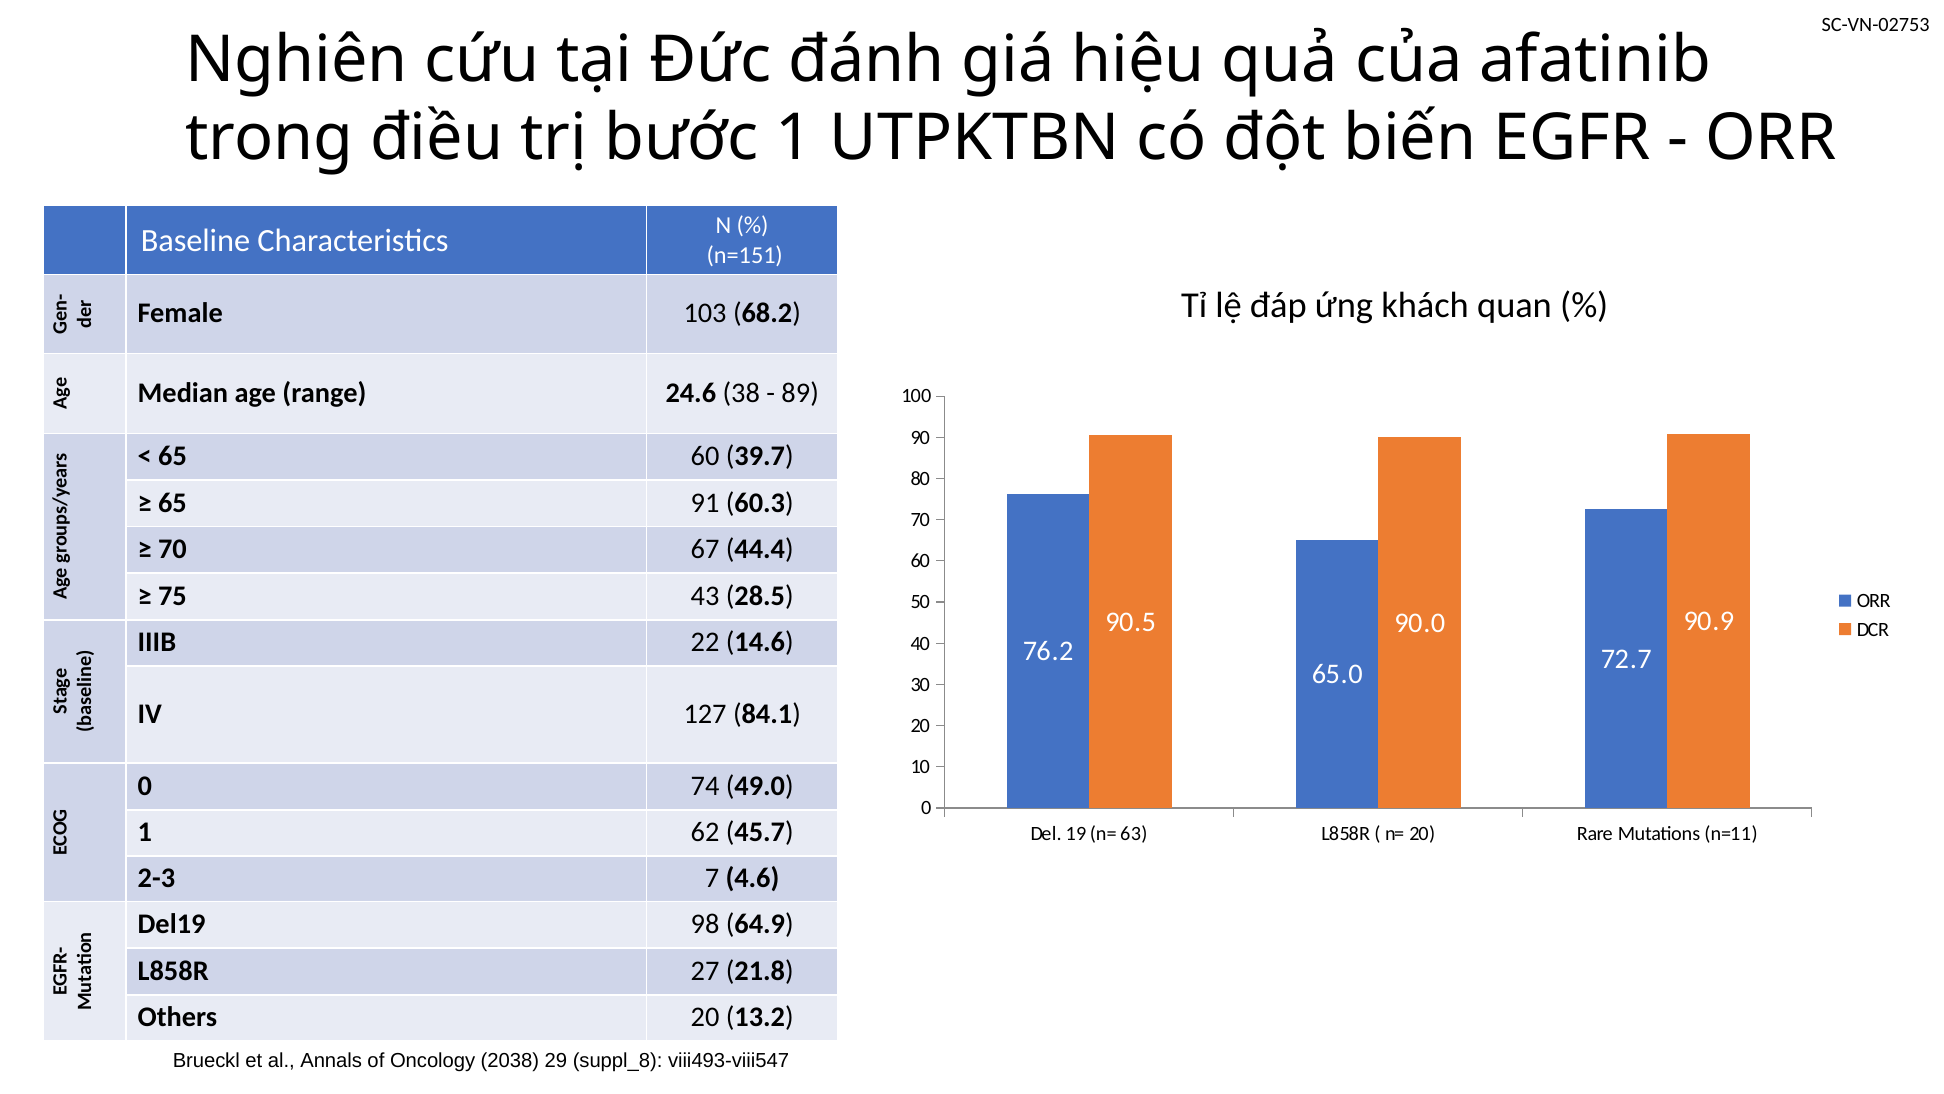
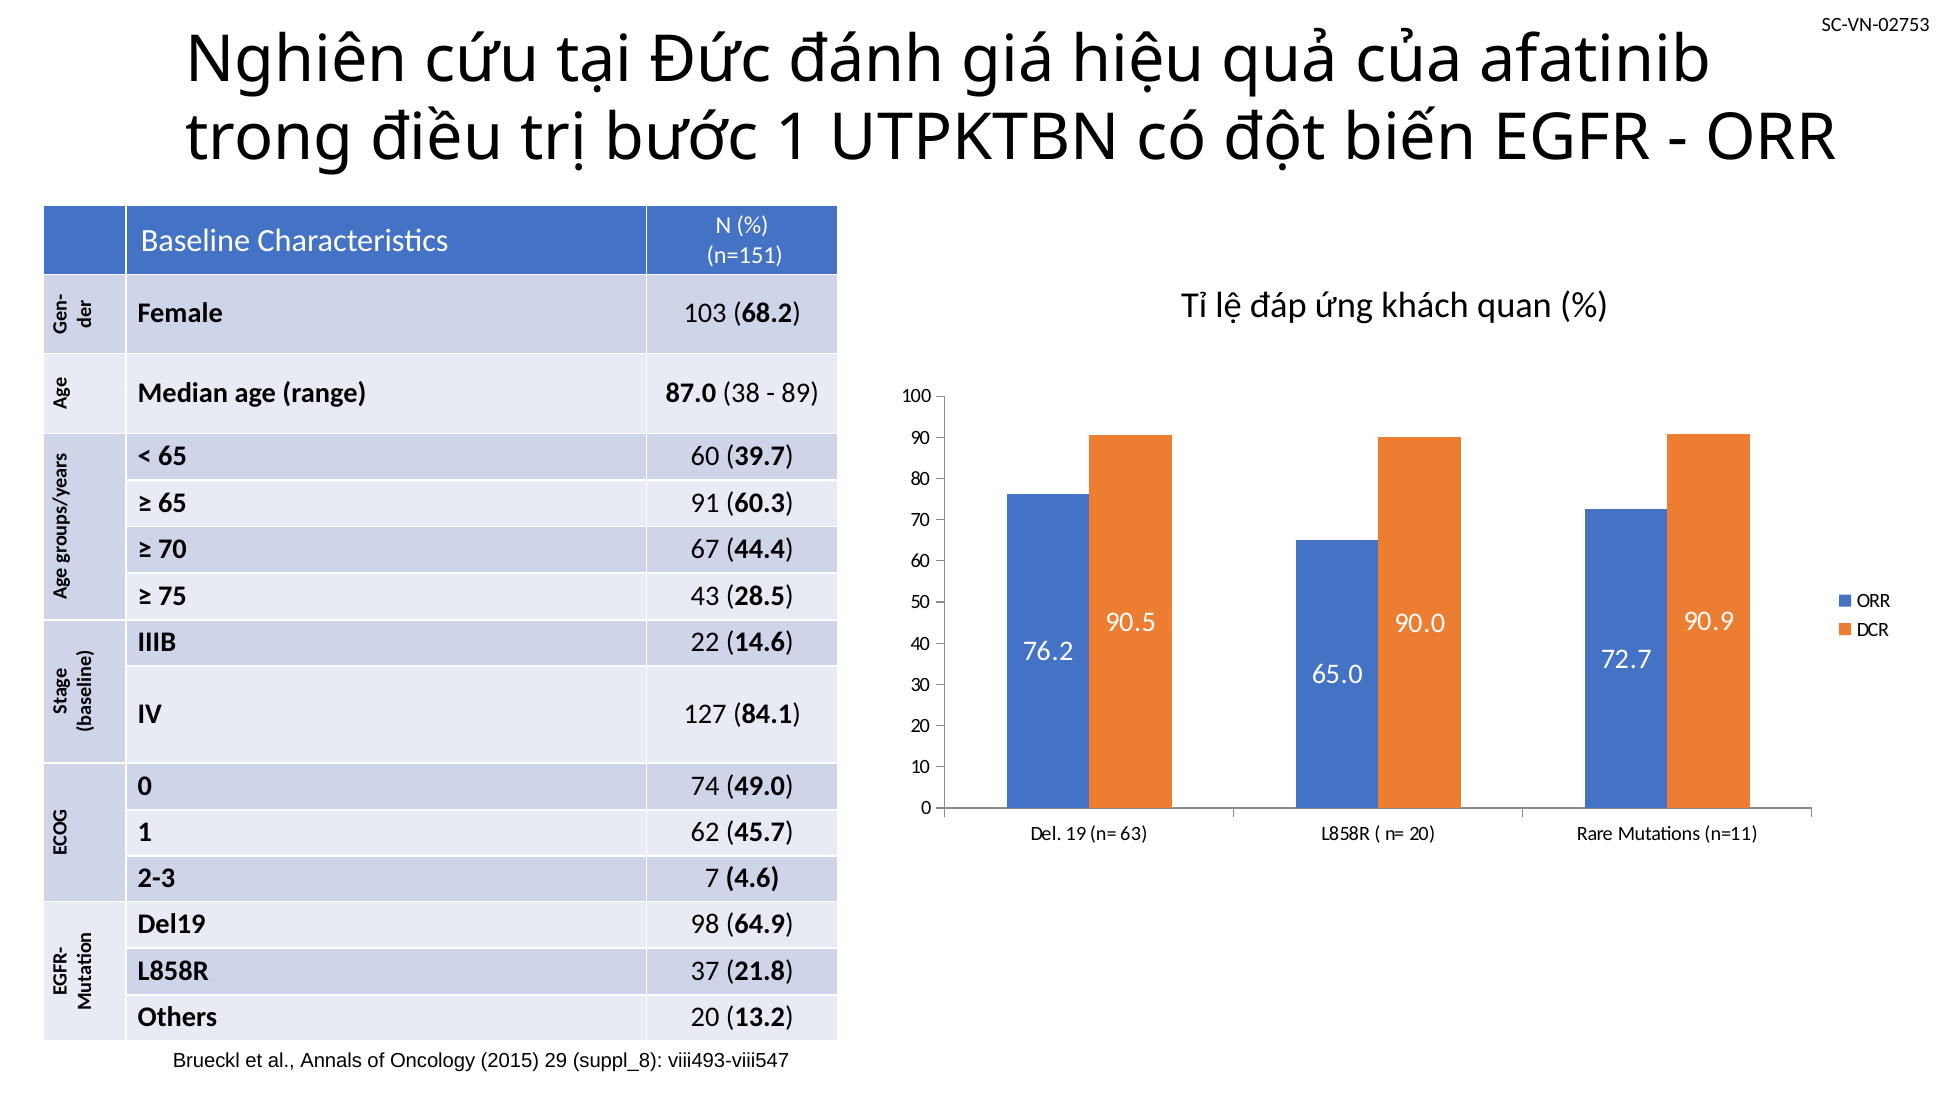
24.6: 24.6 -> 87.0
27: 27 -> 37
2038: 2038 -> 2015
